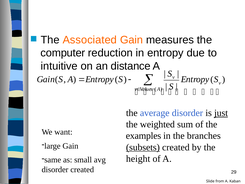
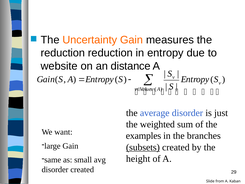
Associated: Associated -> Uncertainty
computer at (63, 53): computer -> reduction
intuitive: intuitive -> website
just underline: present -> none
